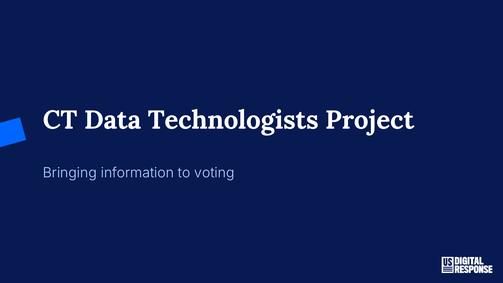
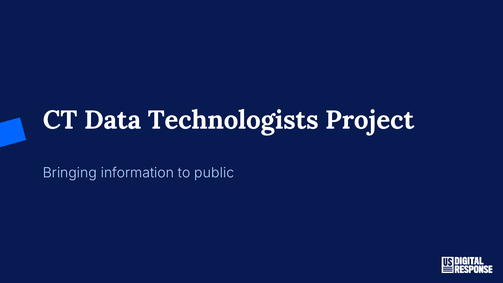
voting: voting -> public
